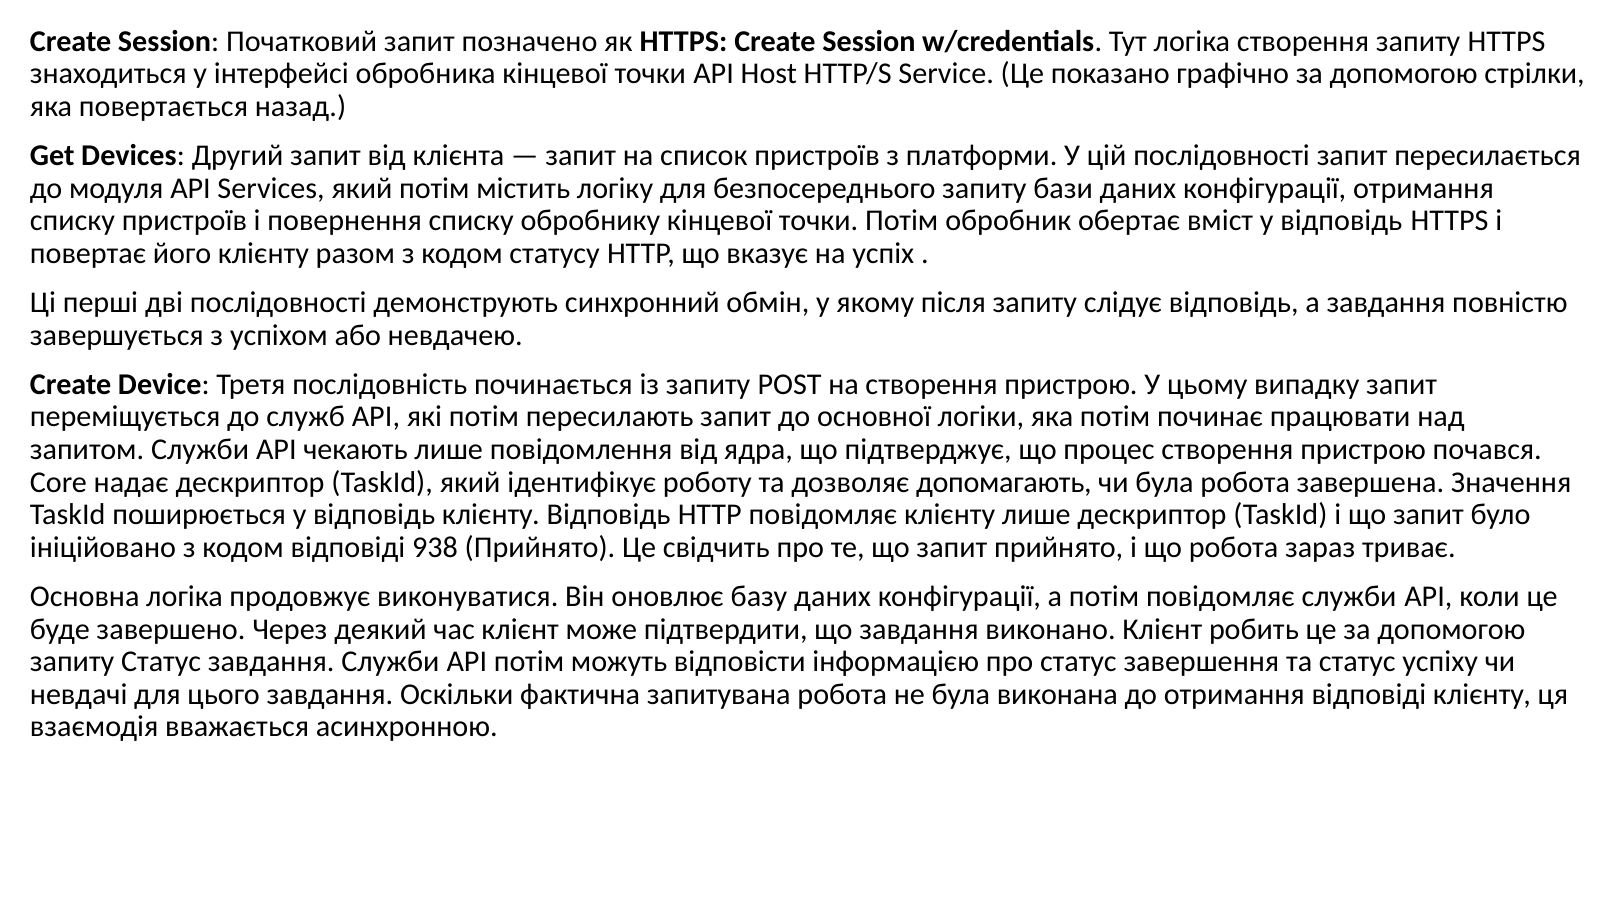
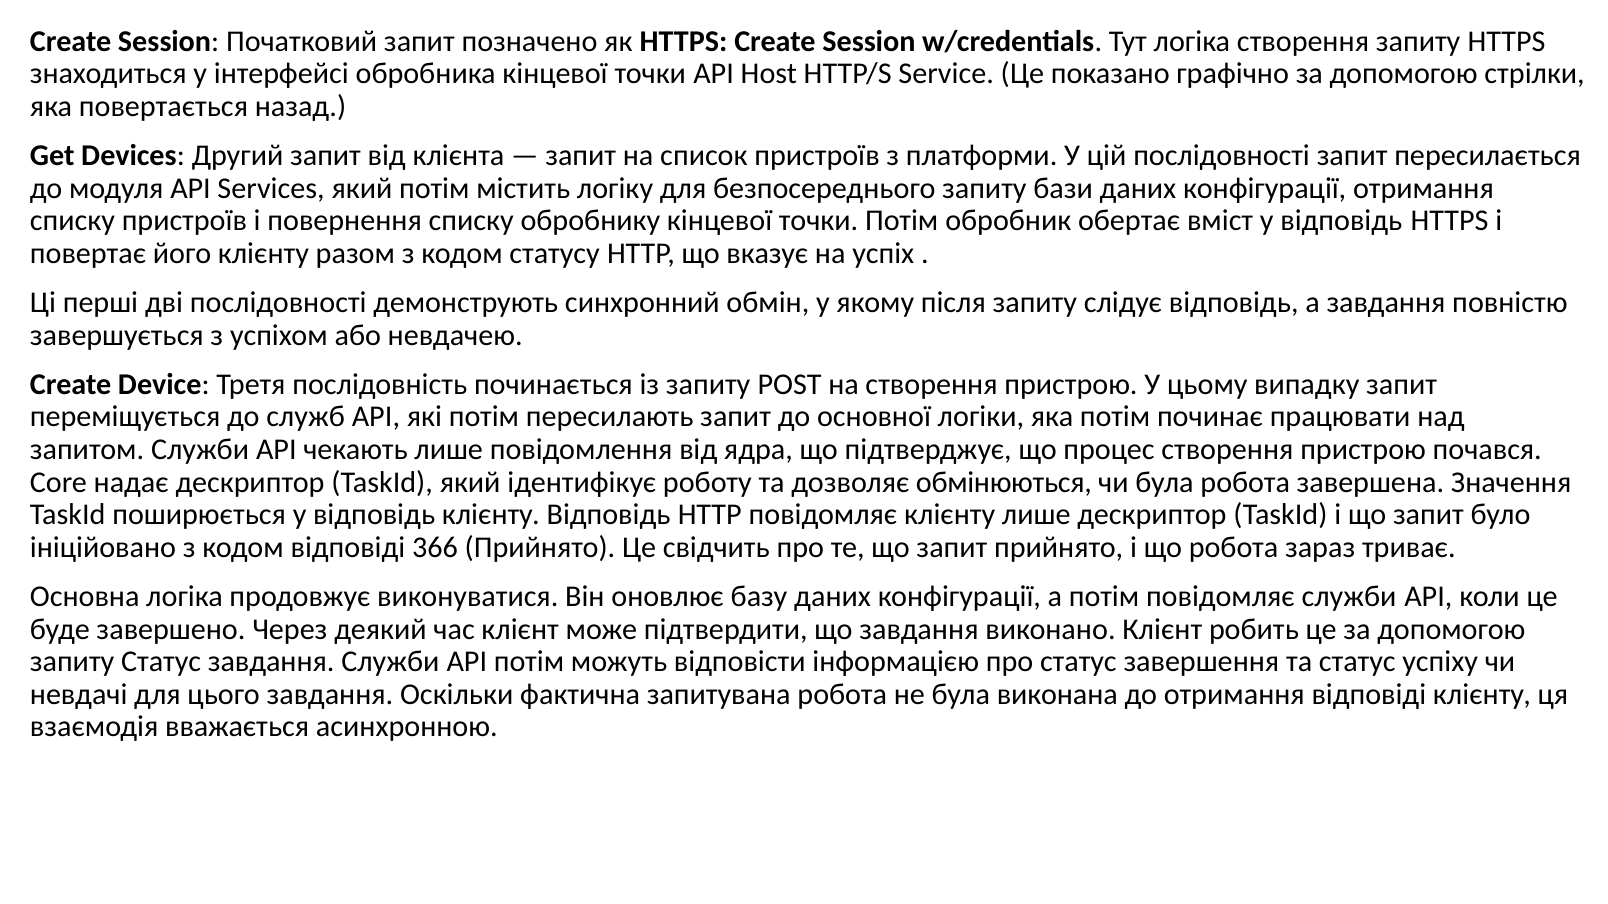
допомагають: допомагають -> обмінюються
938: 938 -> 366
